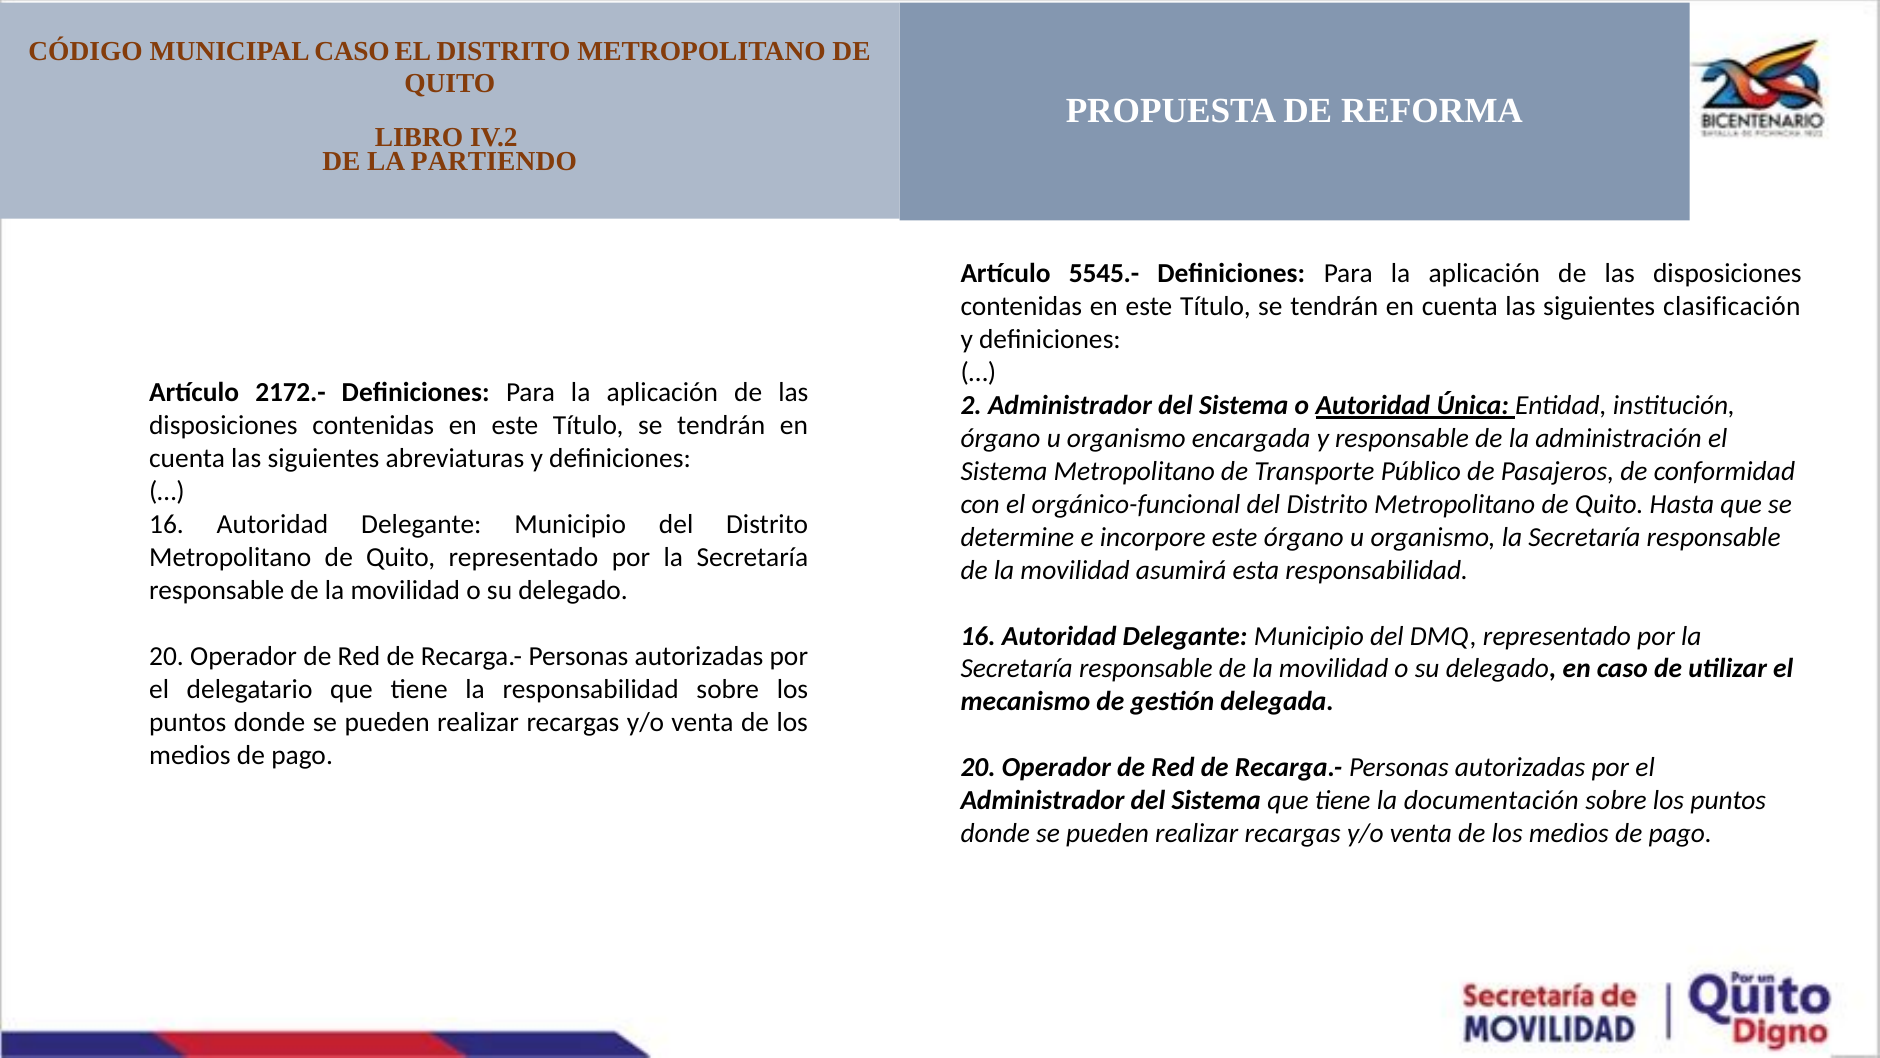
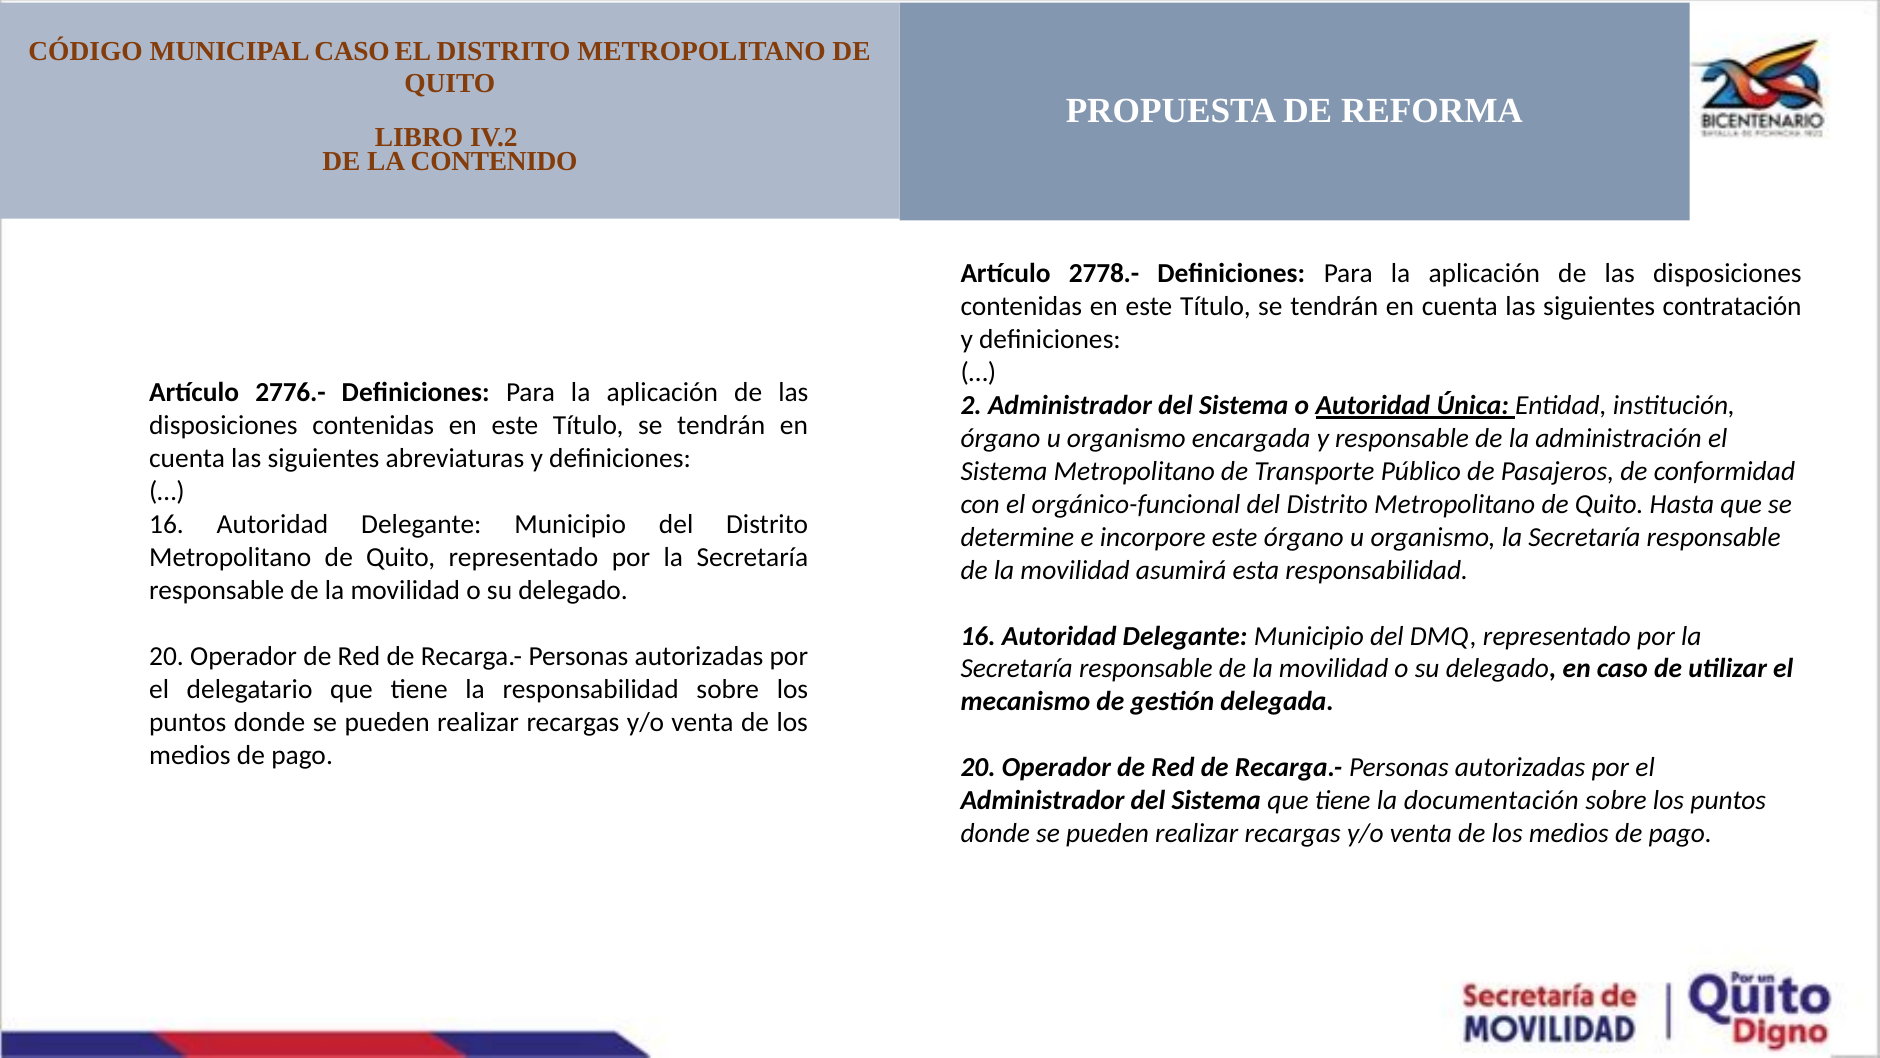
PARTIENDO: PARTIENDO -> CONTENIDO
5545.-: 5545.- -> 2778.-
clasificación: clasificación -> contratación
2172.-: 2172.- -> 2776.-
